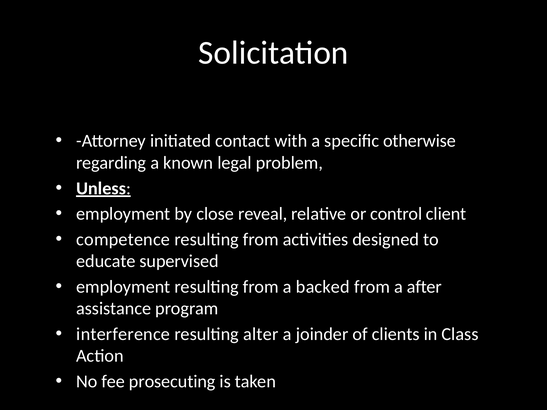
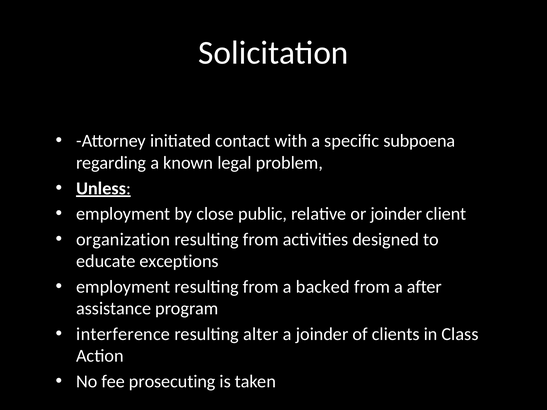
otherwise: otherwise -> subpoena
reveal: reveal -> public
or control: control -> joinder
competence: competence -> organization
supervised: supervised -> exceptions
